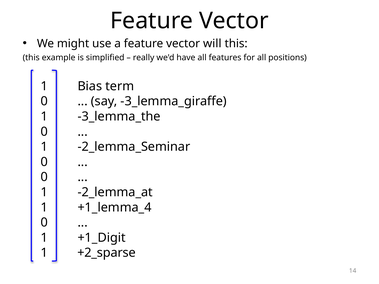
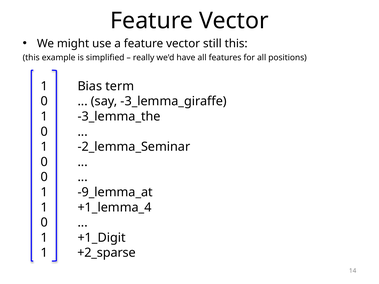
will: will -> still
-2_lemma_at: -2_lemma_at -> -9_lemma_at
